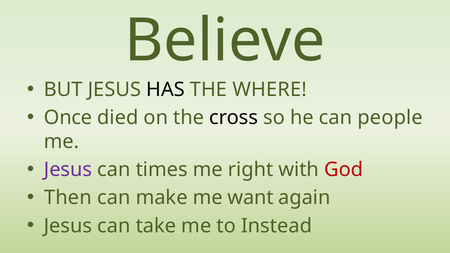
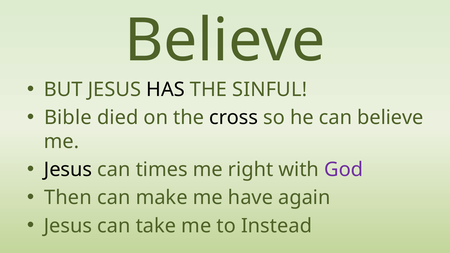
WHERE: WHERE -> SINFUL
Once: Once -> Bible
can people: people -> believe
Jesus at (68, 170) colour: purple -> black
God colour: red -> purple
want: want -> have
